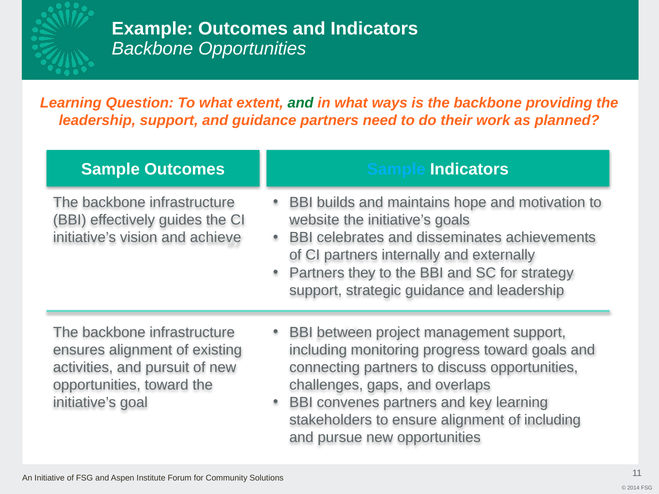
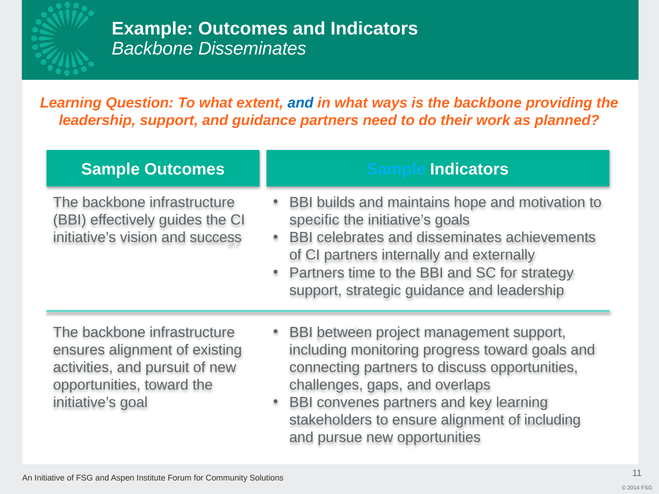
Backbone Opportunities: Opportunities -> Disseminates
and at (301, 103) colour: green -> blue
website: website -> specific
achieve: achieve -> success
they: they -> time
